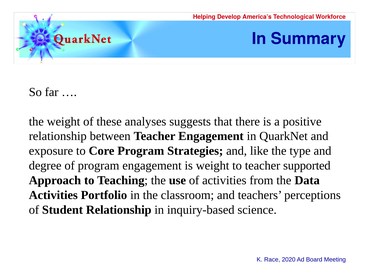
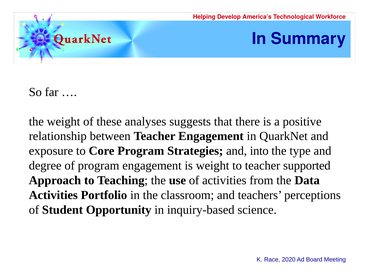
like: like -> into
Student Relationship: Relationship -> Opportunity
